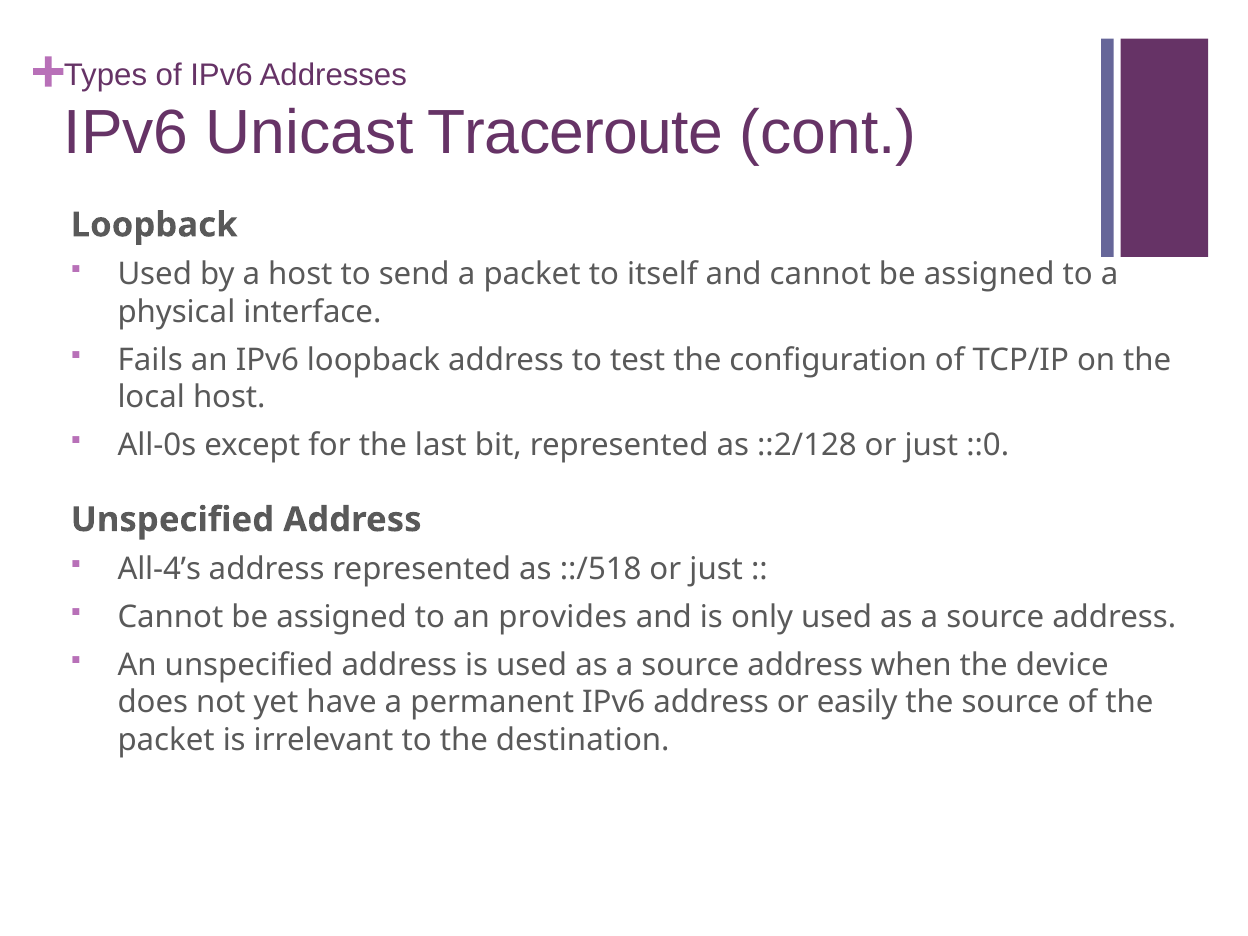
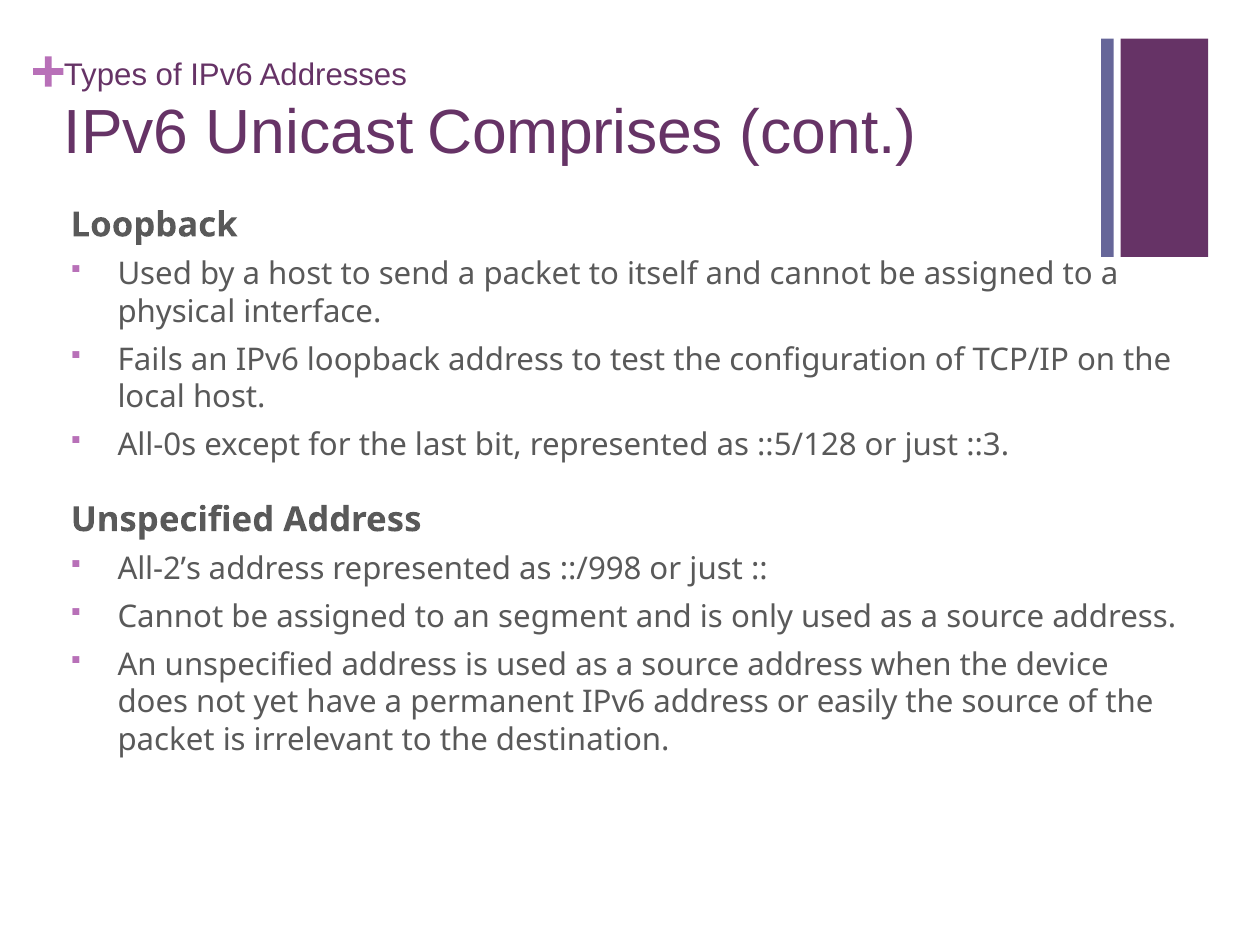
Traceroute: Traceroute -> Comprises
::2/128: ::2/128 -> ::5/128
::0: ::0 -> ::3
All-4’s: All-4’s -> All-2’s
::/518: ::/518 -> ::/998
provides: provides -> segment
